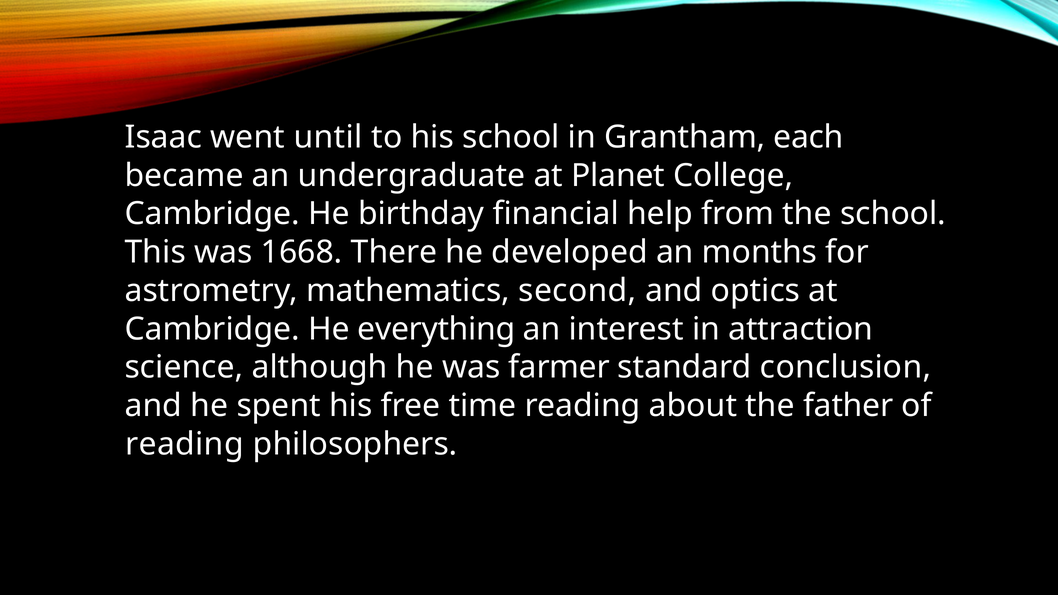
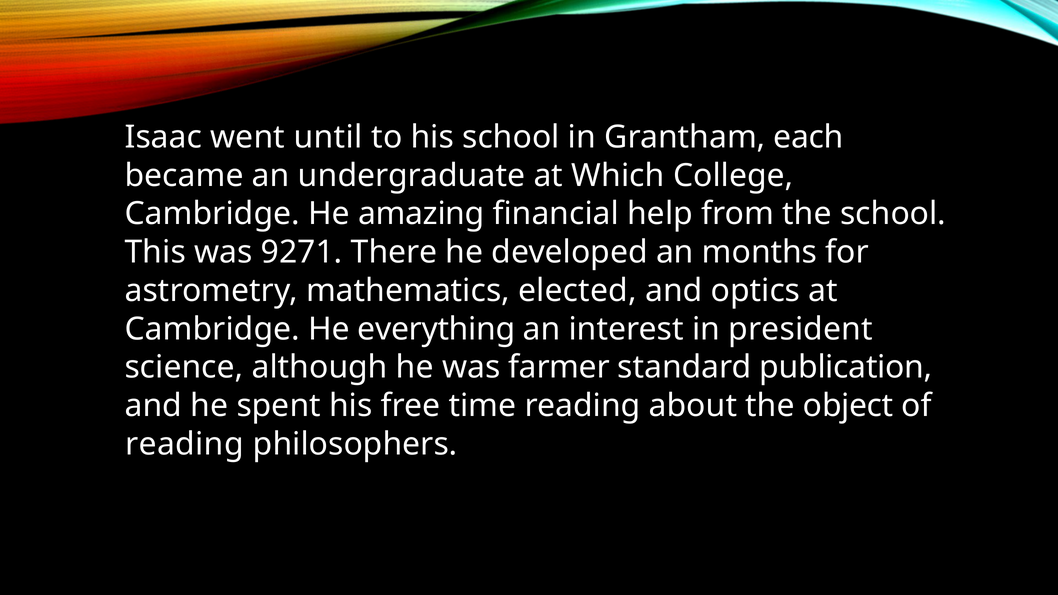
Planet: Planet -> Which
birthday: birthday -> amazing
1668: 1668 -> 9271
second: second -> elected
attraction: attraction -> president
conclusion: conclusion -> publication
father: father -> object
